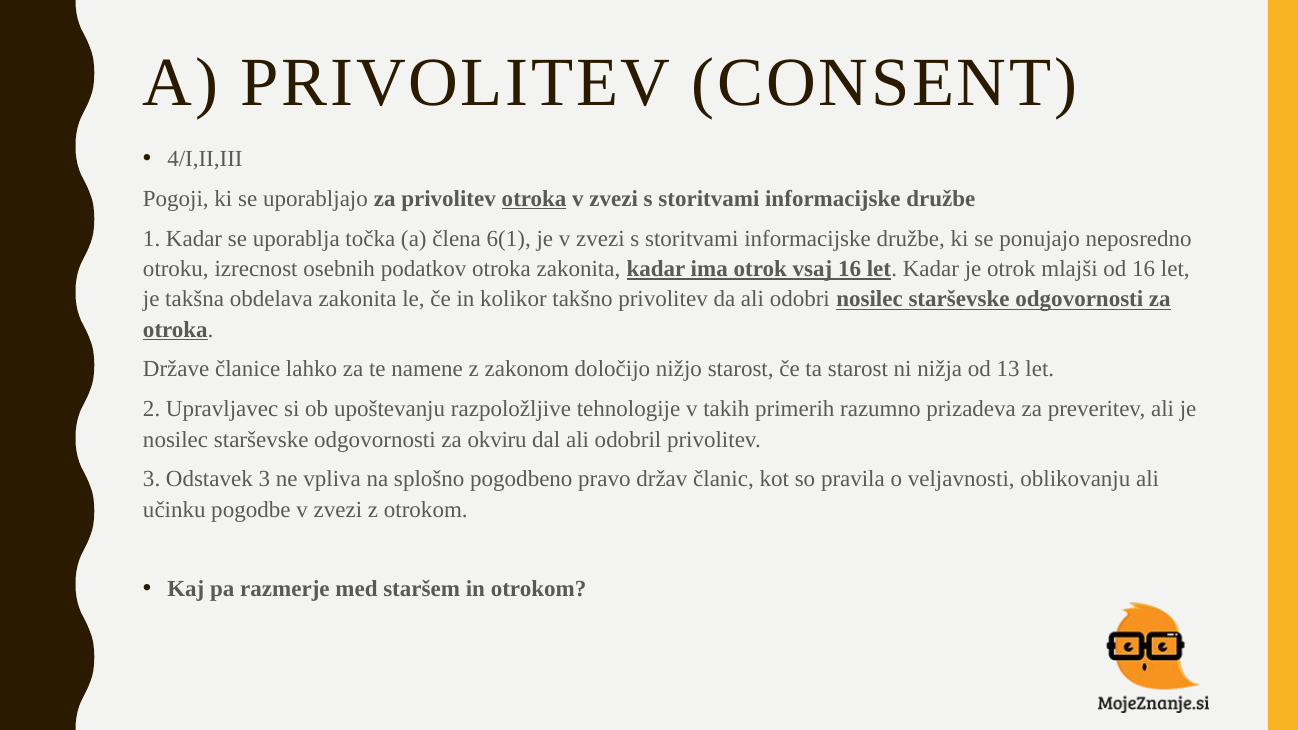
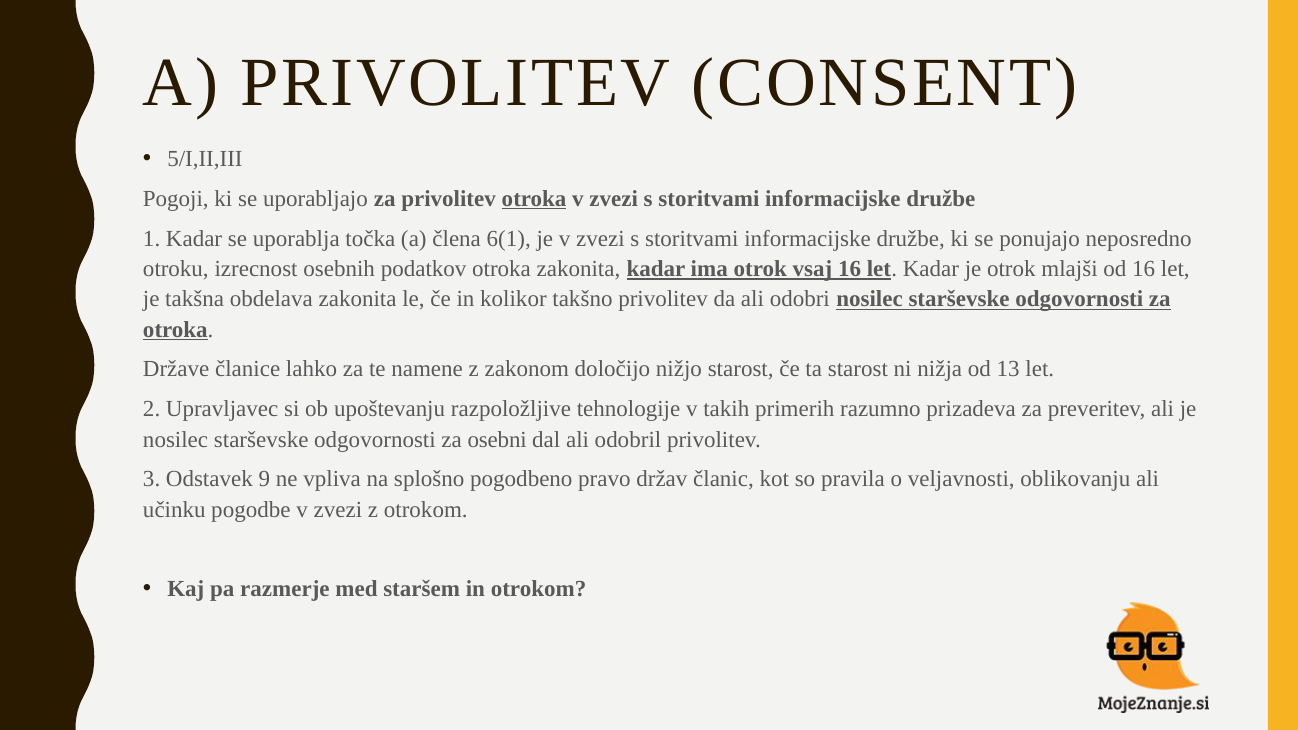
4/I,II,III: 4/I,II,III -> 5/I,II,III
okviru: okviru -> osebni
Odstavek 3: 3 -> 9
